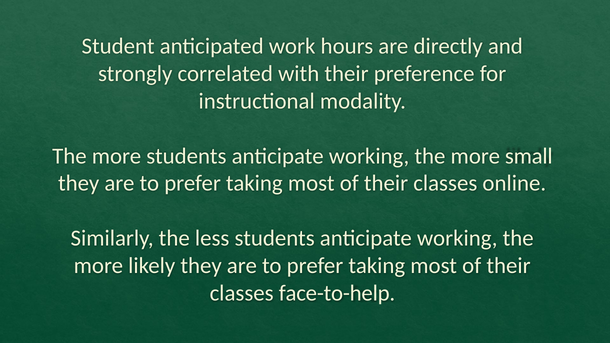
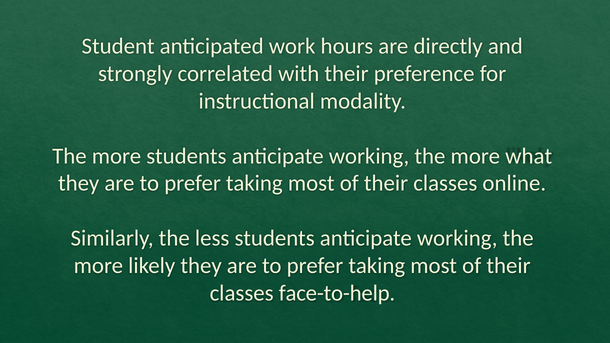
small: small -> what
